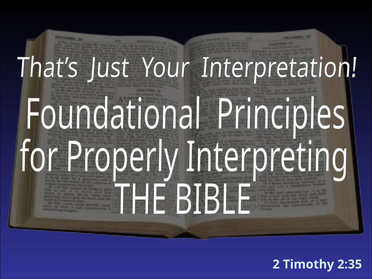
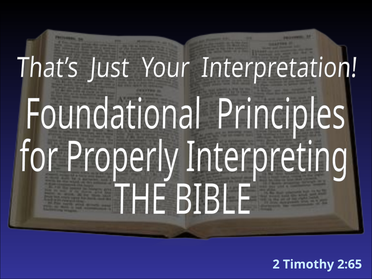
2:35: 2:35 -> 2:65
